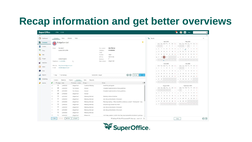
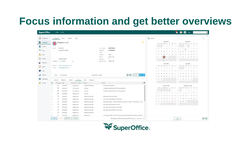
Recap: Recap -> Focus
